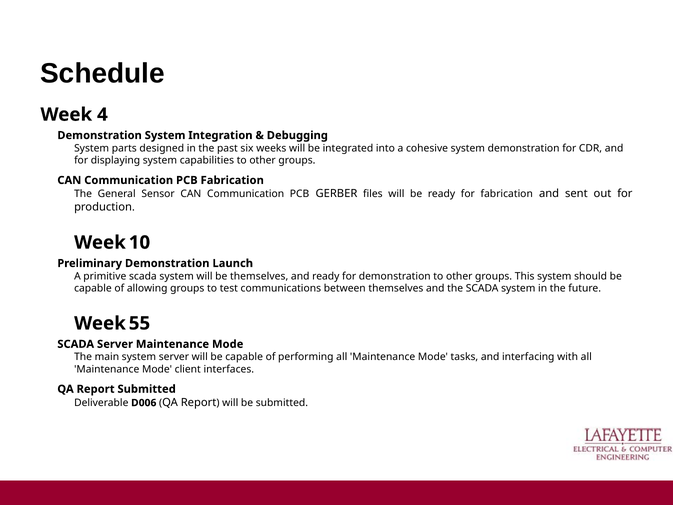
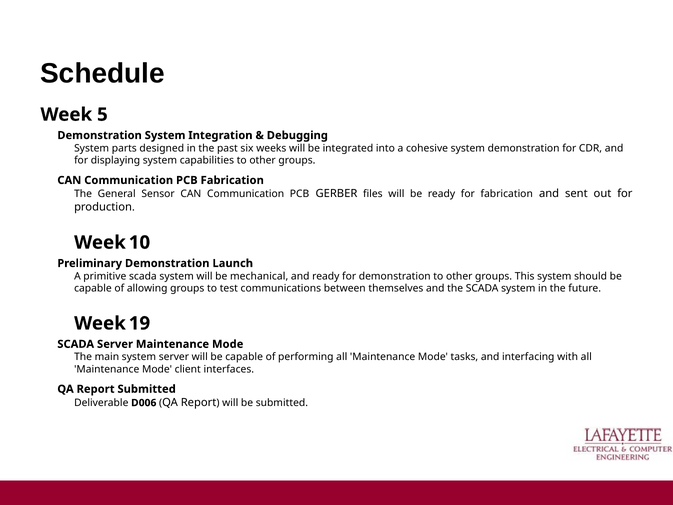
4: 4 -> 5
be themselves: themselves -> mechanical
55: 55 -> 19
